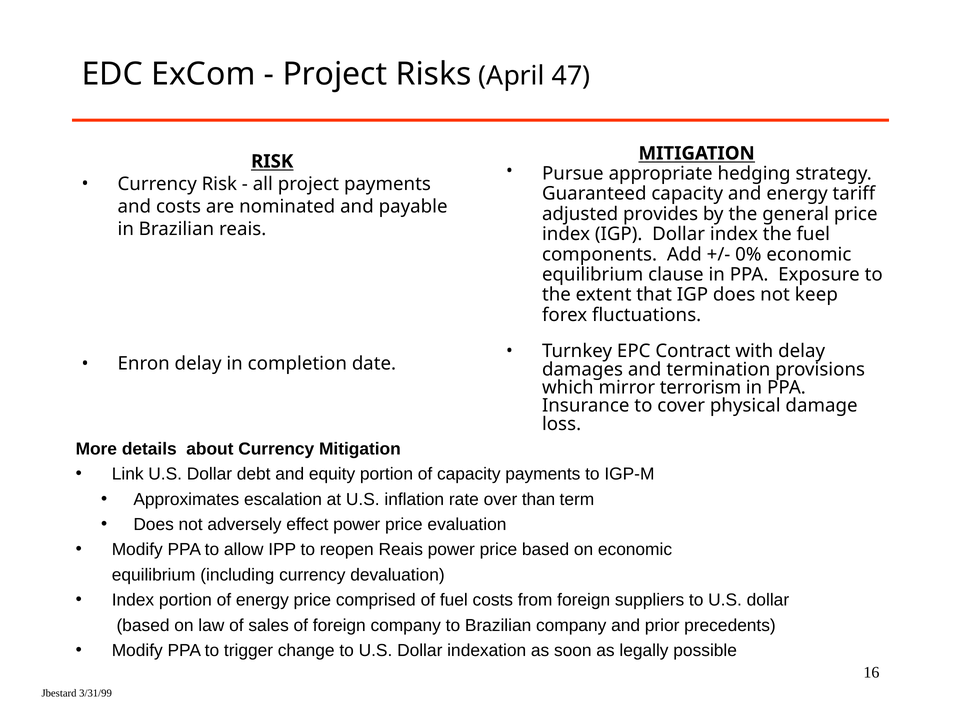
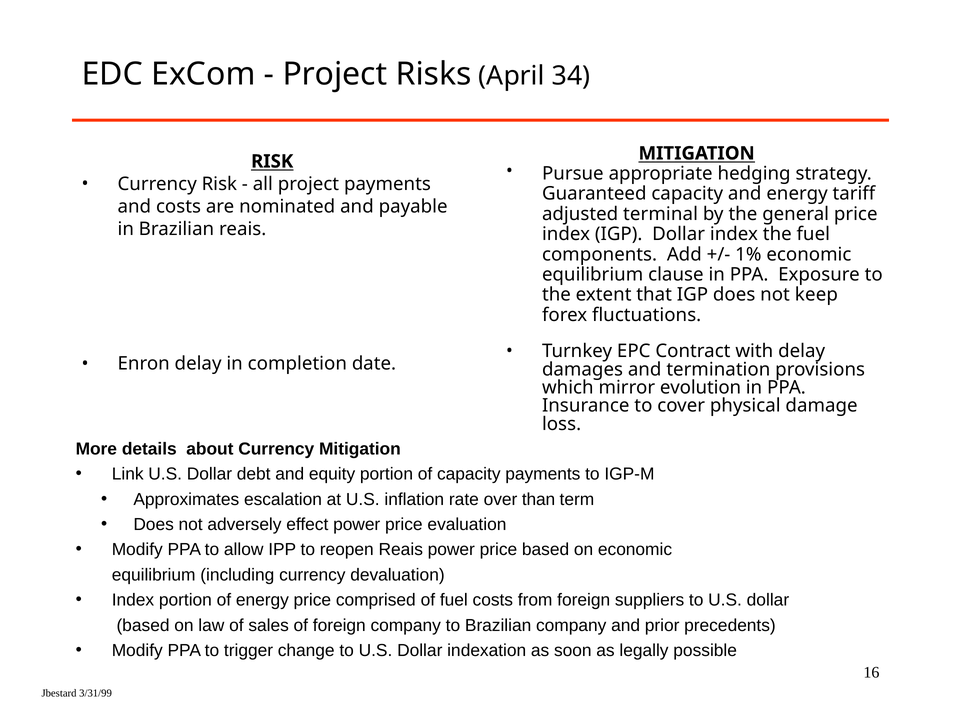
47: 47 -> 34
provides: provides -> terminal
0%: 0% -> 1%
terrorism: terrorism -> evolution
